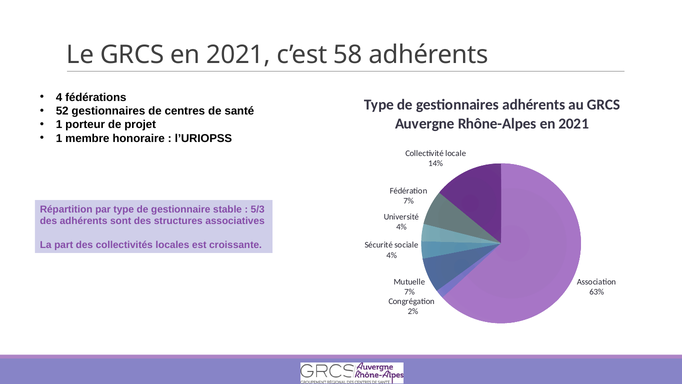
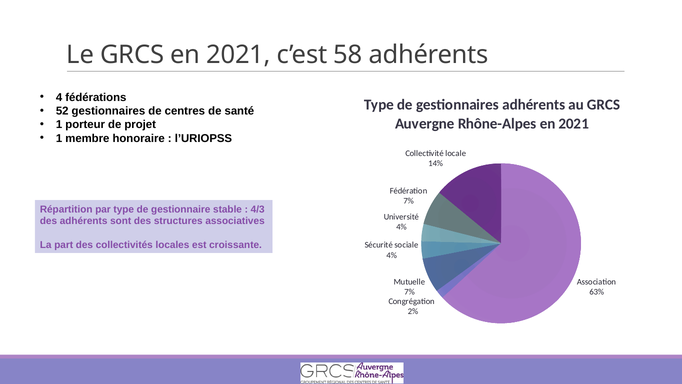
5/3: 5/3 -> 4/3
